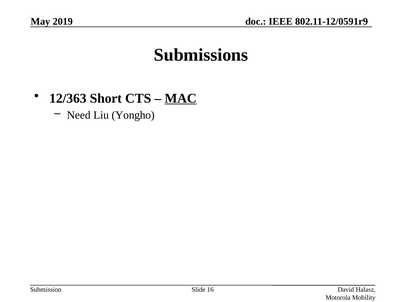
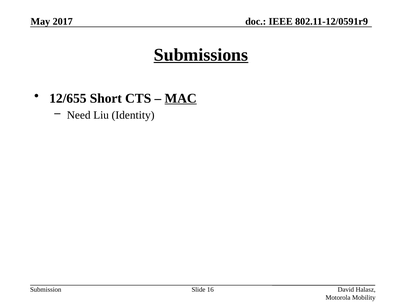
2019: 2019 -> 2017
Submissions underline: none -> present
12/363: 12/363 -> 12/655
Yongho: Yongho -> Identity
